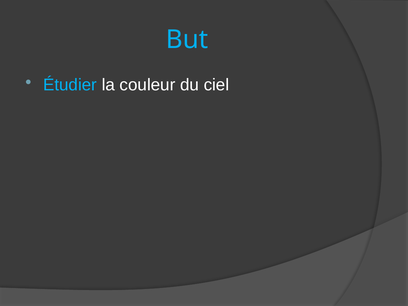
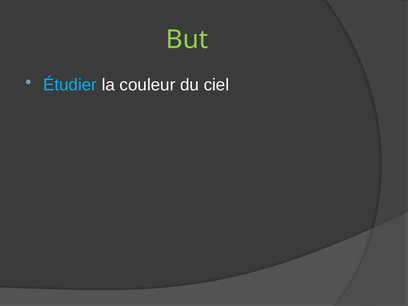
But colour: light blue -> light green
